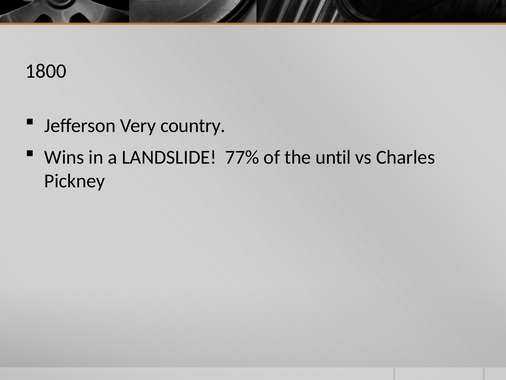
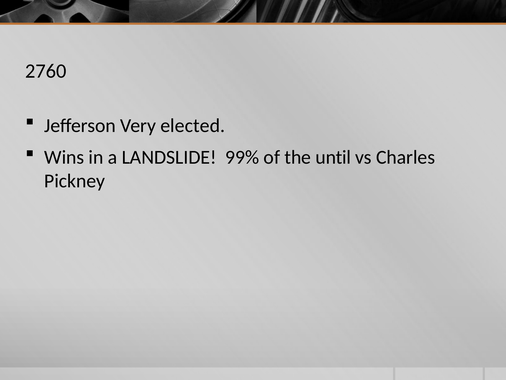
1800: 1800 -> 2760
country: country -> elected
77%: 77% -> 99%
